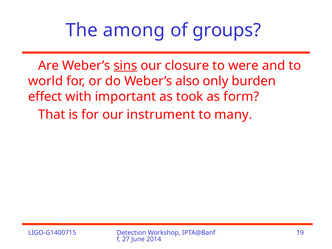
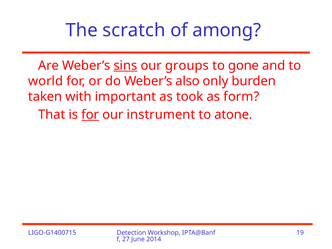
among: among -> scratch
groups: groups -> among
closure: closure -> groups
were: were -> gone
effect: effect -> taken
for at (90, 115) underline: none -> present
many: many -> atone
